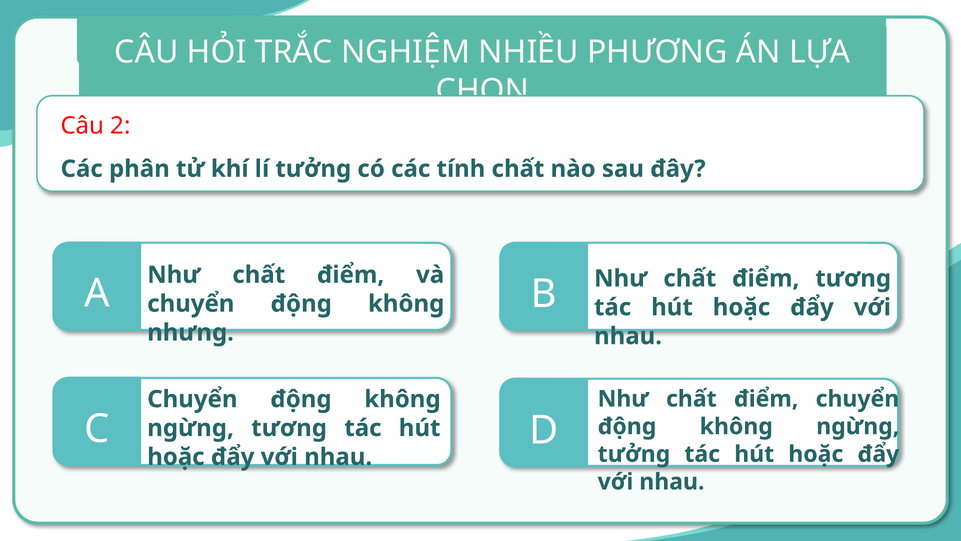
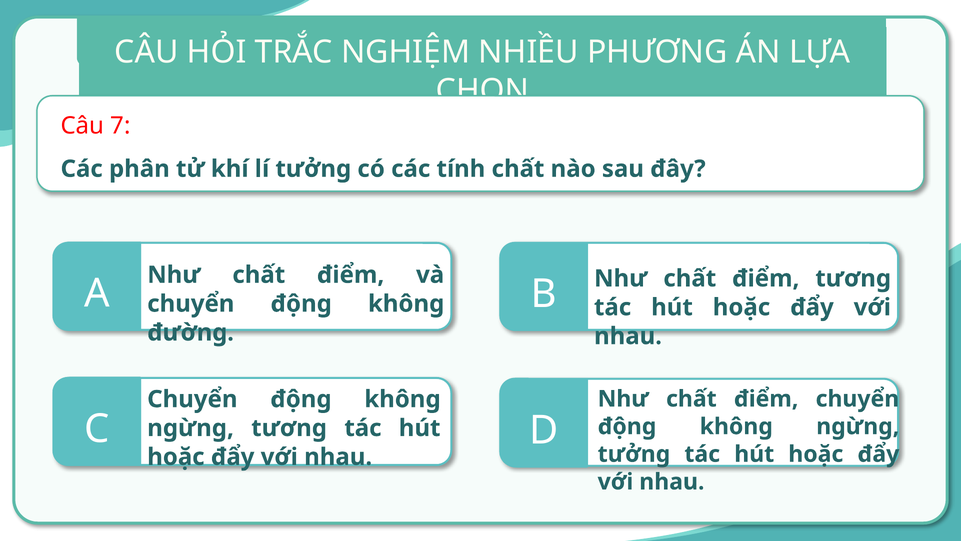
2: 2 -> 7
nhưng: nhưng -> đường
